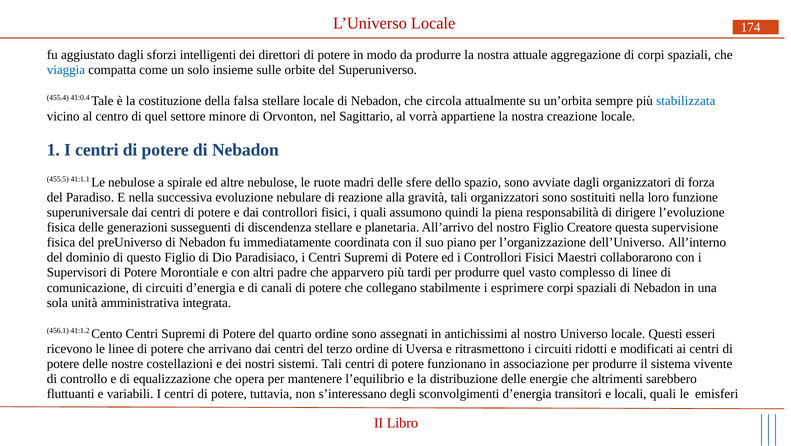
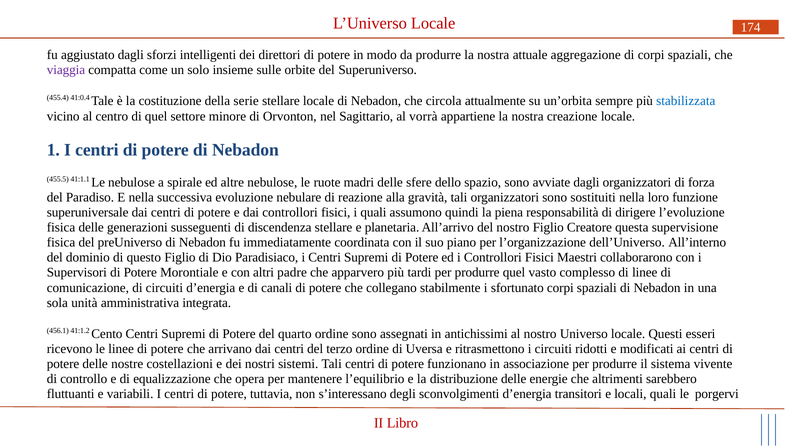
viaggia colour: blue -> purple
falsa: falsa -> serie
esprimere: esprimere -> sfortunato
emisferi: emisferi -> porgervi
